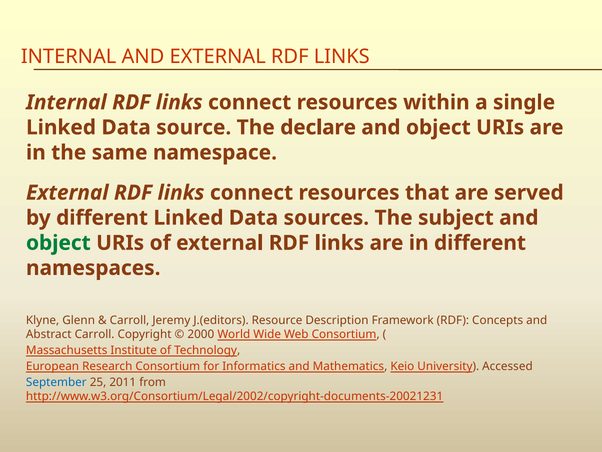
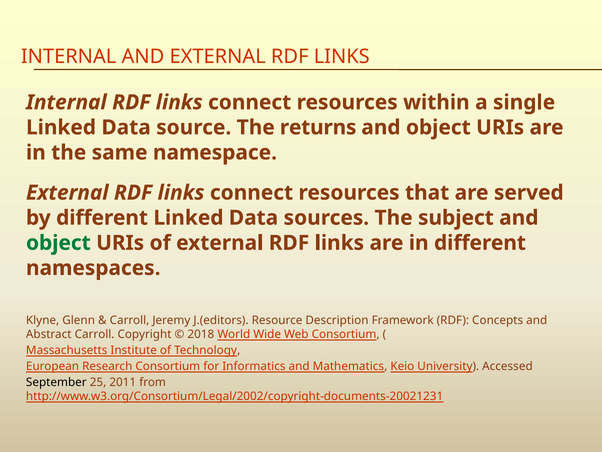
declare: declare -> returns
2000: 2000 -> 2018
September colour: blue -> black
